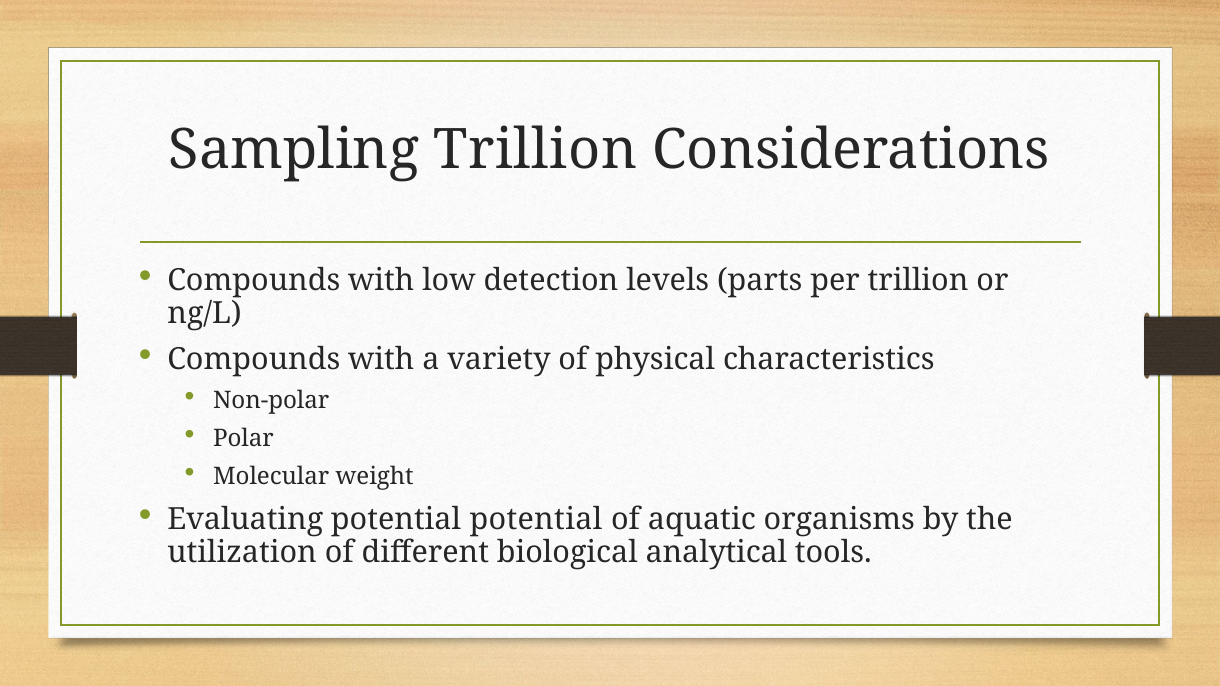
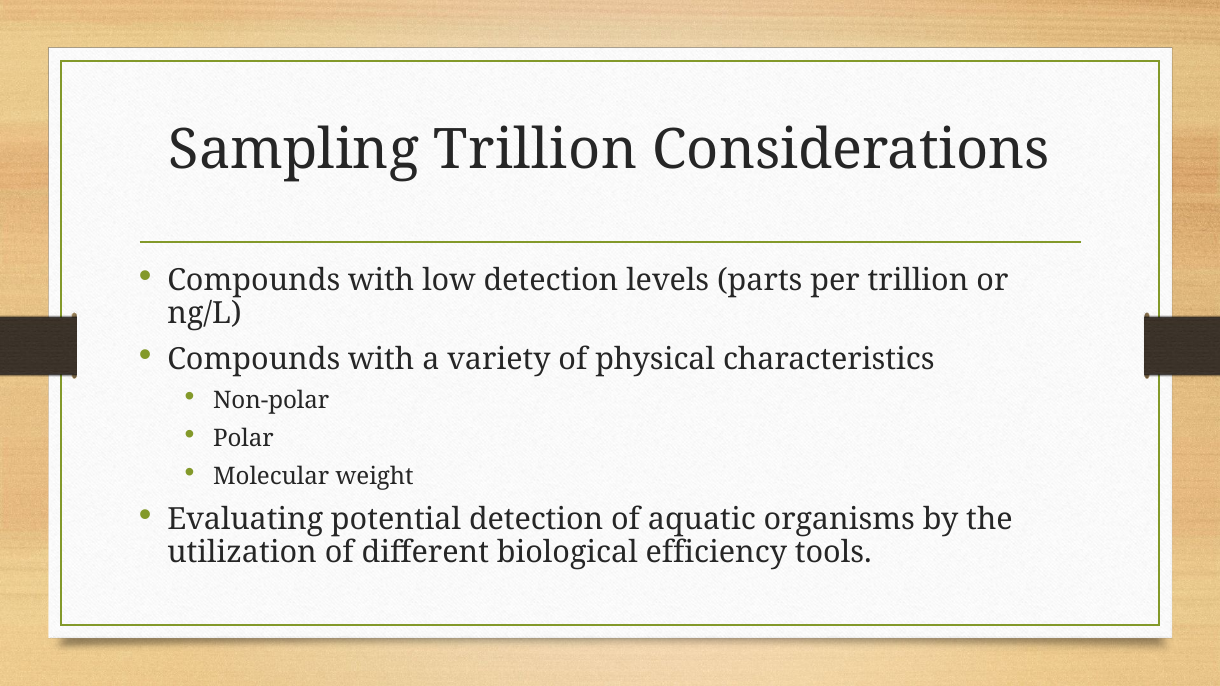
potential potential: potential -> detection
analytical: analytical -> efficiency
